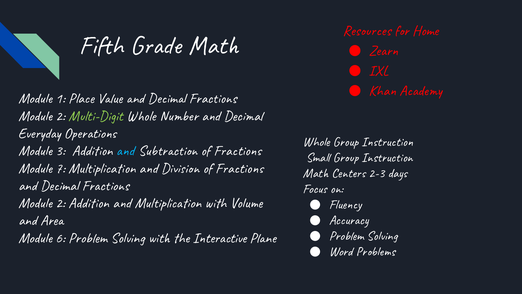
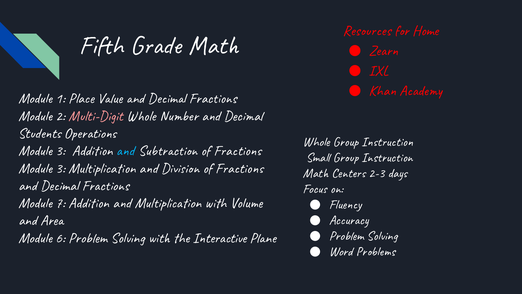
Multi-Digit colour: light green -> pink
Everyday: Everyday -> Students
7 at (60, 168): 7 -> 3
2 at (60, 203): 2 -> 7
